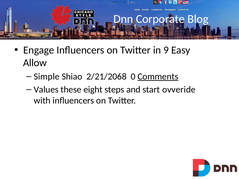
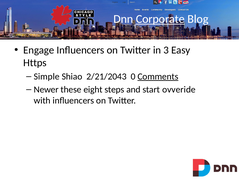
Corporate underline: none -> present
9: 9 -> 3
Allow: Allow -> Https
2/21/2068: 2/21/2068 -> 2/21/2043
Values: Values -> Newer
